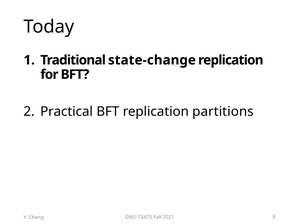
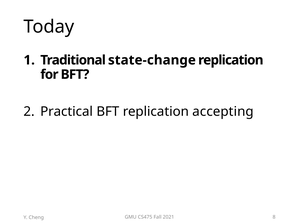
partitions: partitions -> accepting
